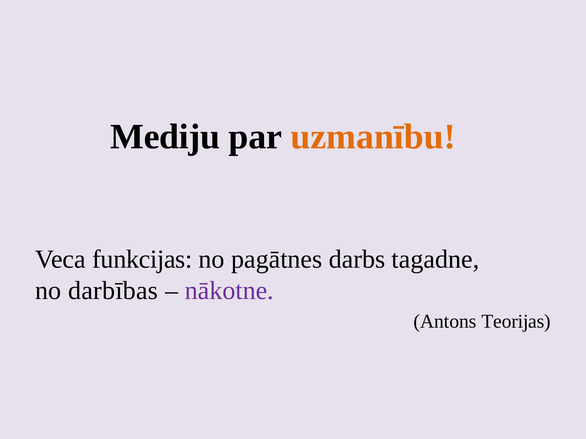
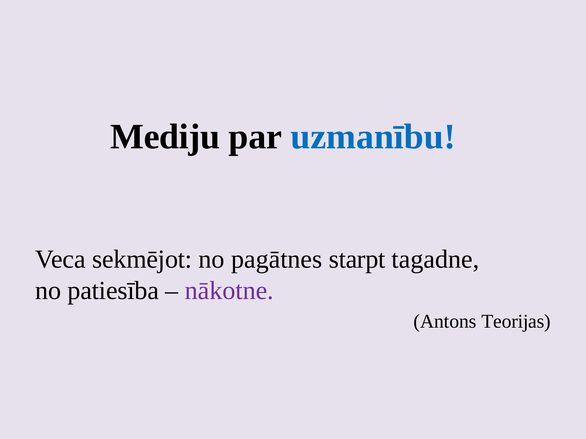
uzmanību colour: orange -> blue
funkcijas: funkcijas -> sekmējot
darbs: darbs -> starpt
darbības: darbības -> patiesība
